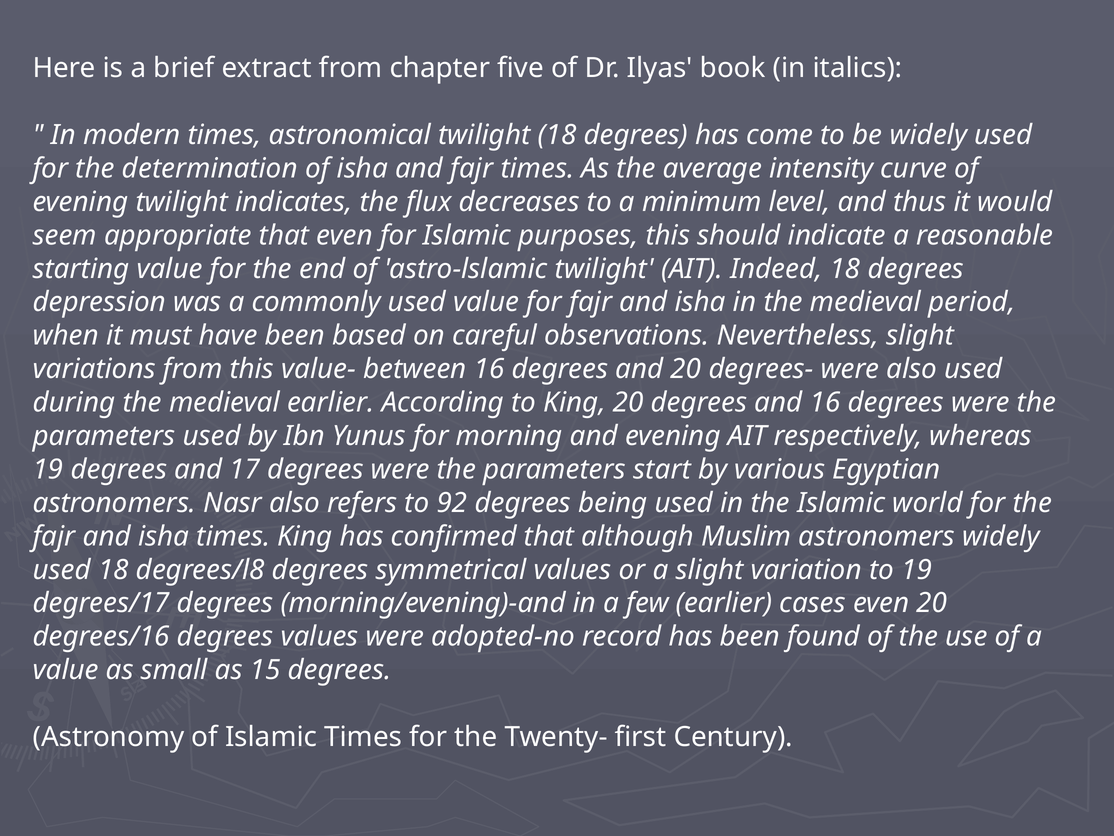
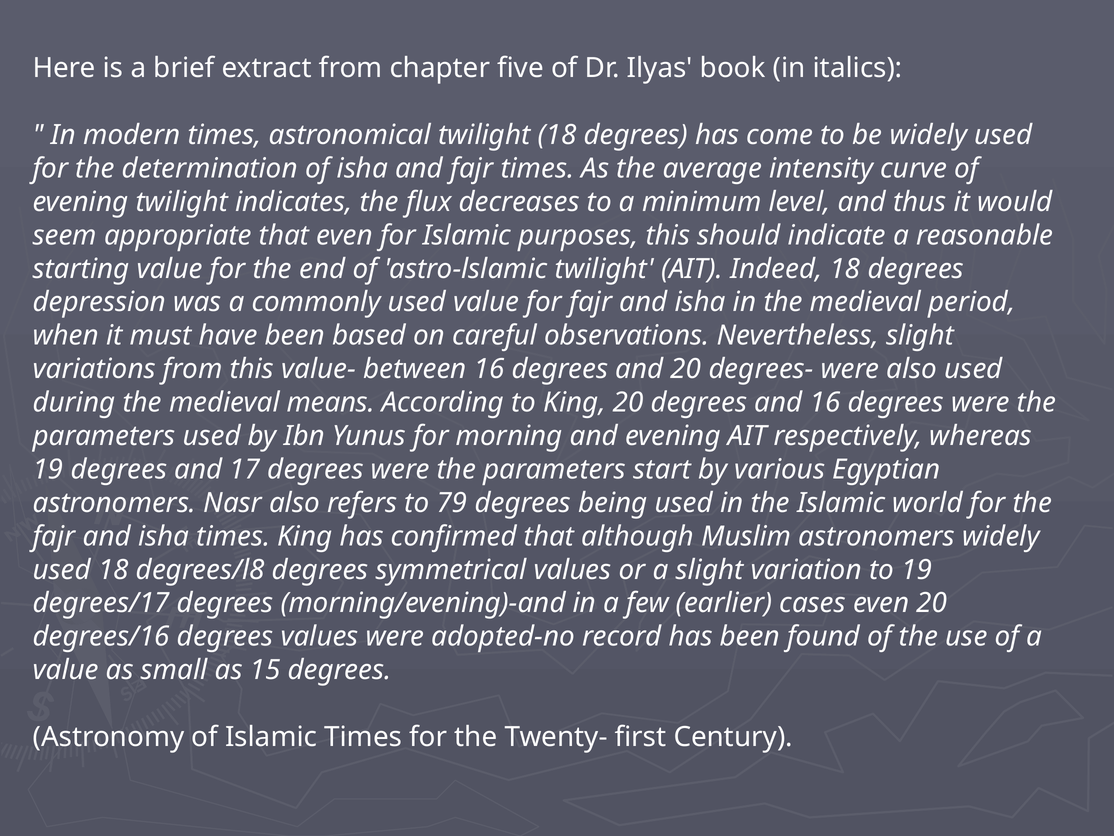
medieval earlier: earlier -> means
92: 92 -> 79
